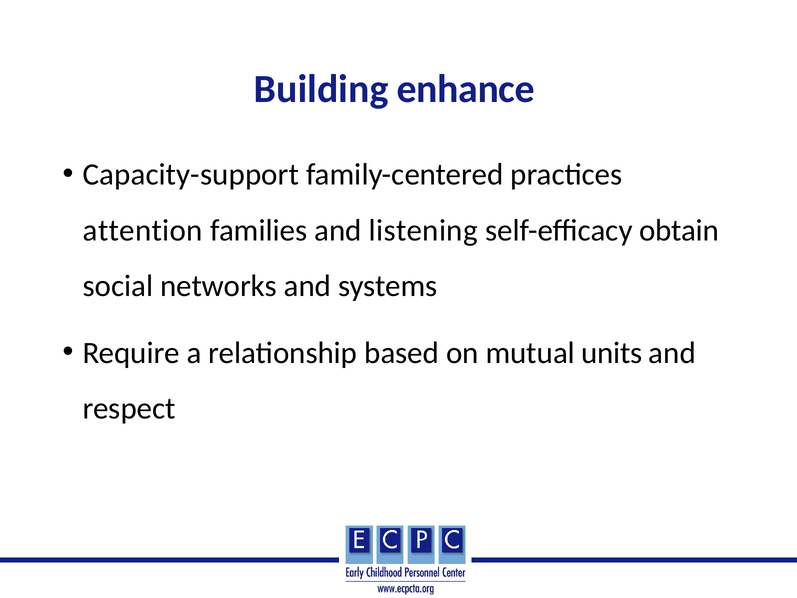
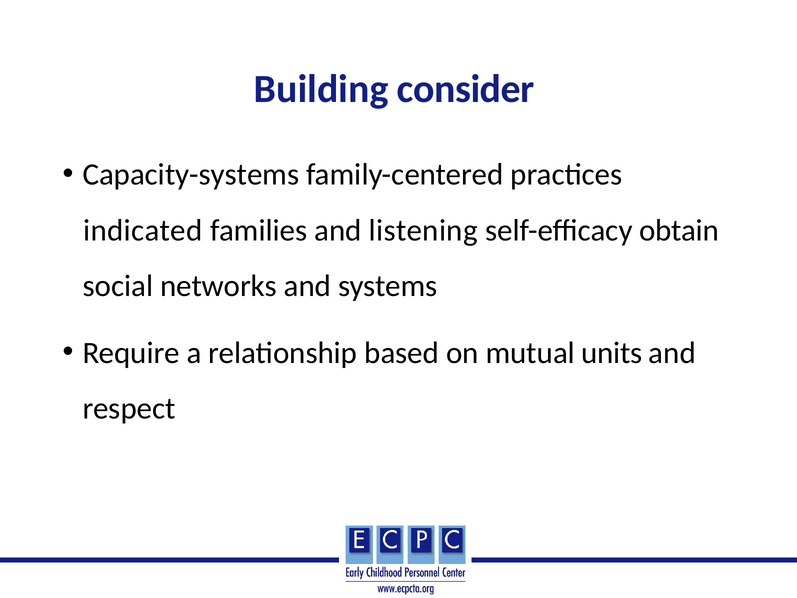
enhance: enhance -> consider
Capacity-support: Capacity-support -> Capacity-systems
attention: attention -> indicated
